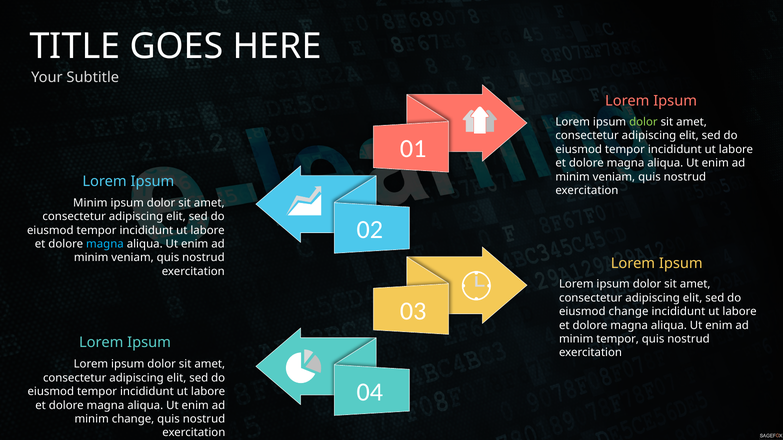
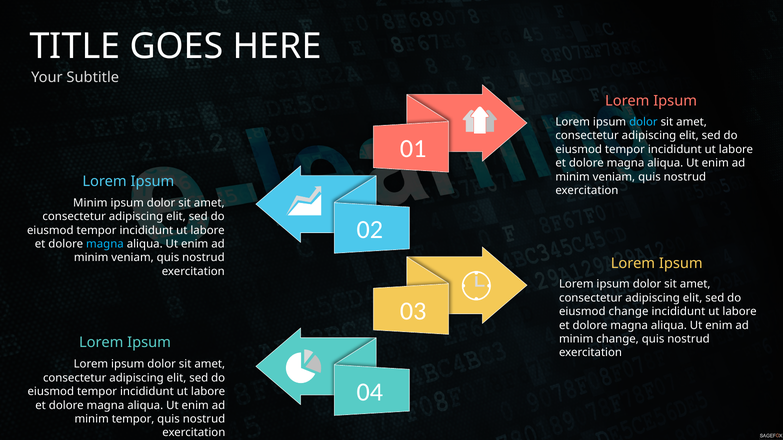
dolor at (643, 122) colour: light green -> light blue
minim tempor: tempor -> change
minim change: change -> tempor
